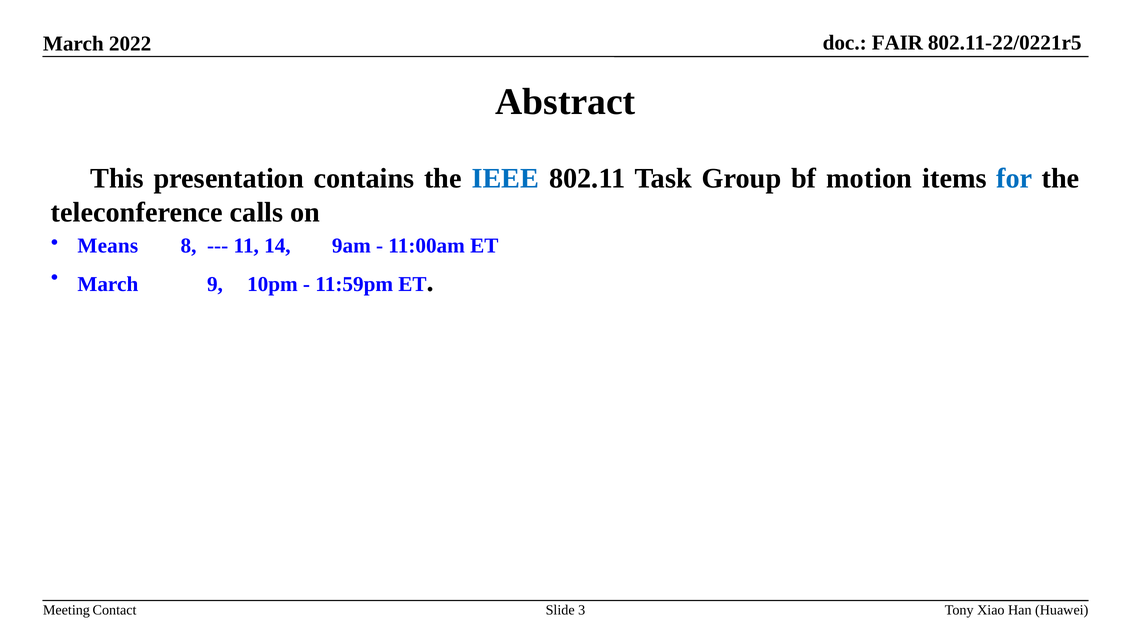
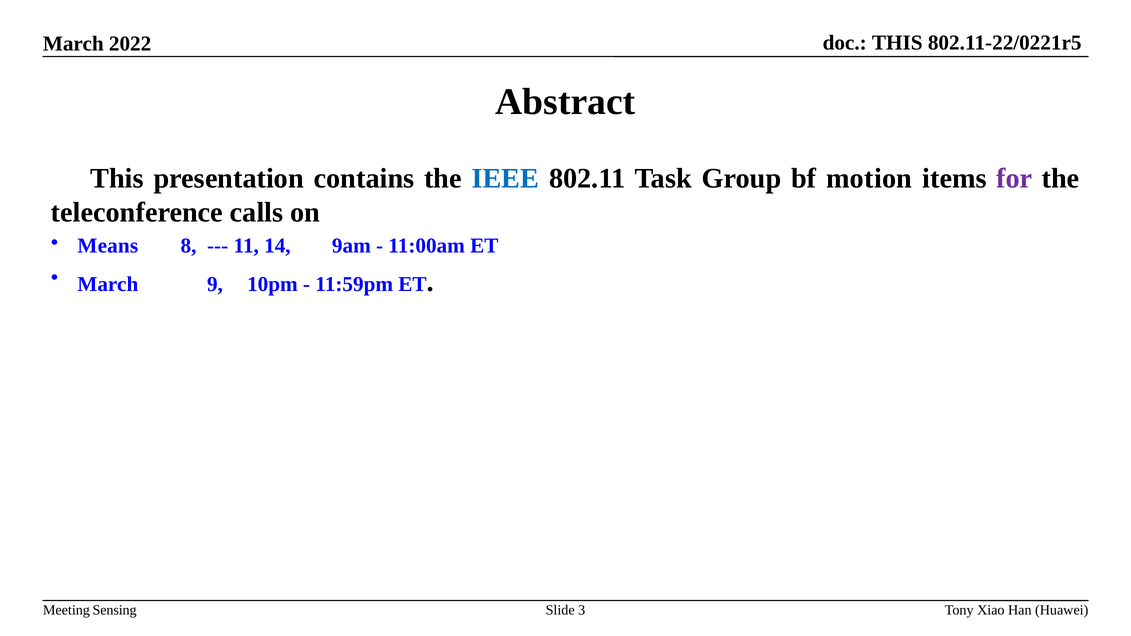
FAIR at (897, 43): FAIR -> THIS
for colour: blue -> purple
Contact: Contact -> Sensing
